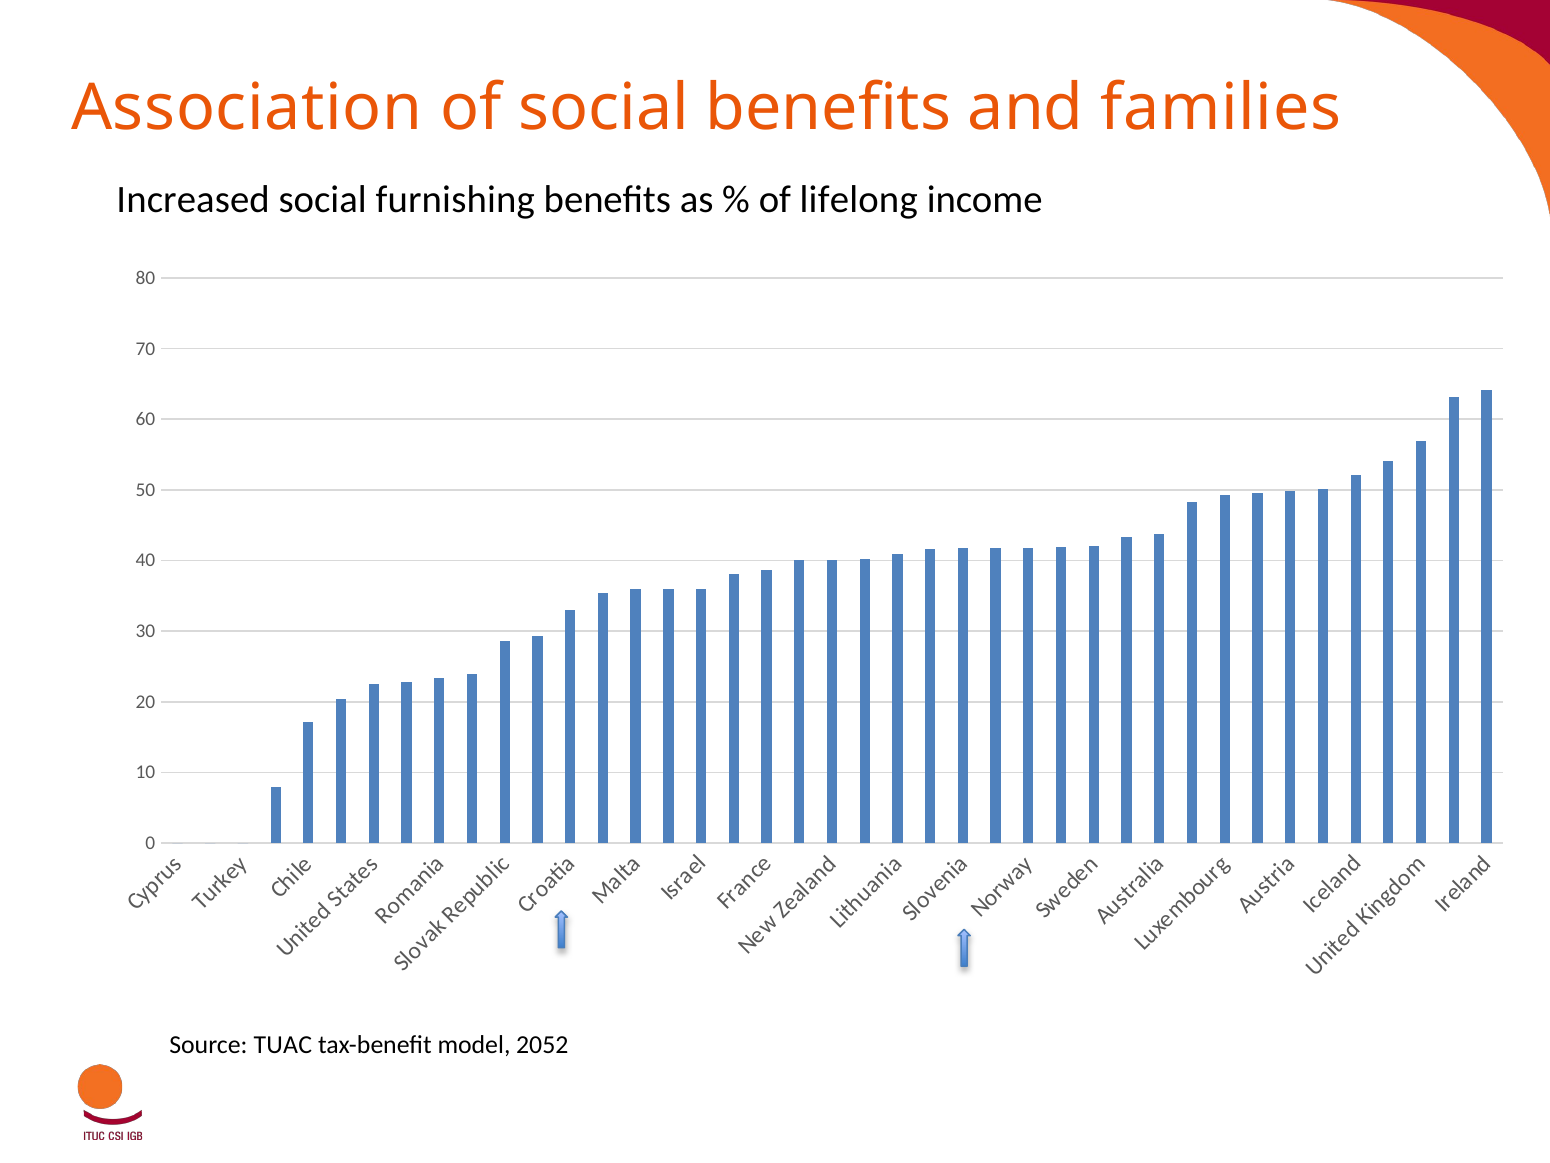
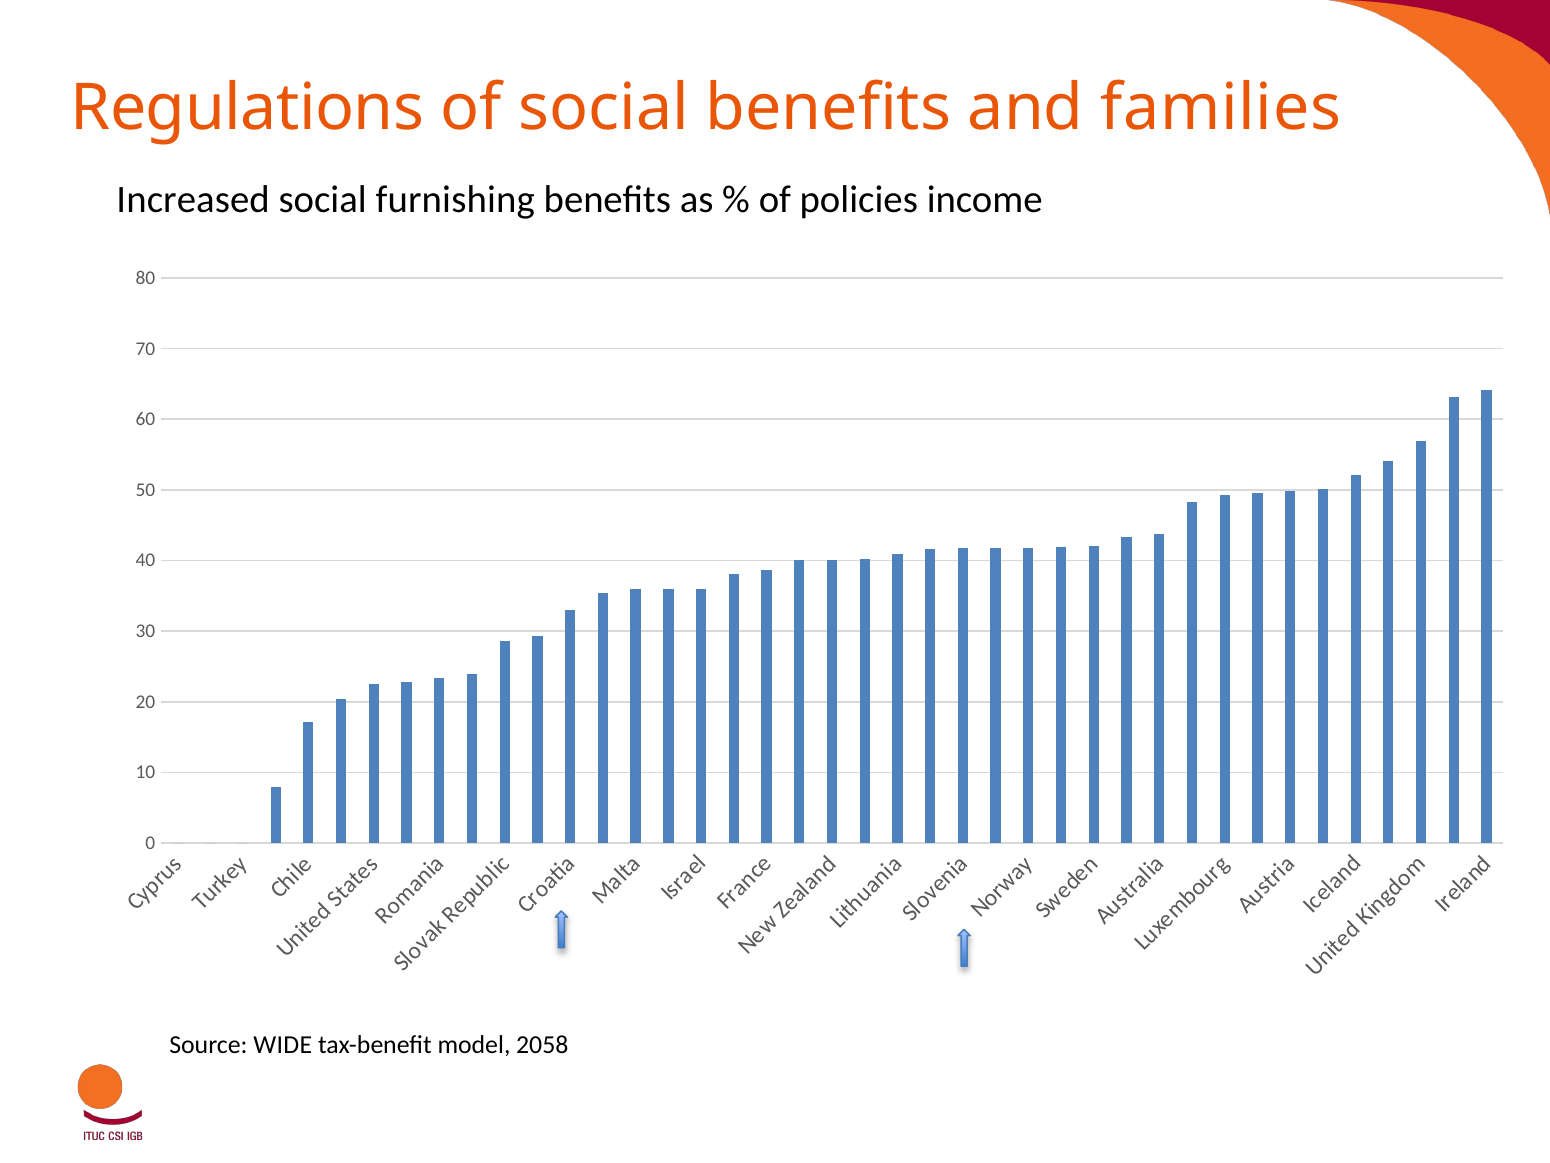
Association: Association -> Regulations
lifelong: lifelong -> policies
TUAC: TUAC -> WIDE
2052: 2052 -> 2058
